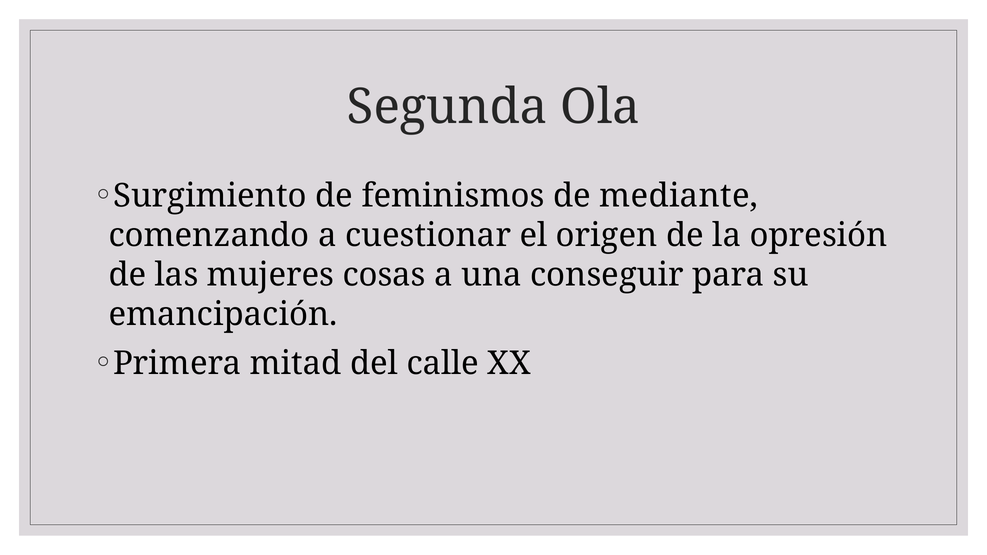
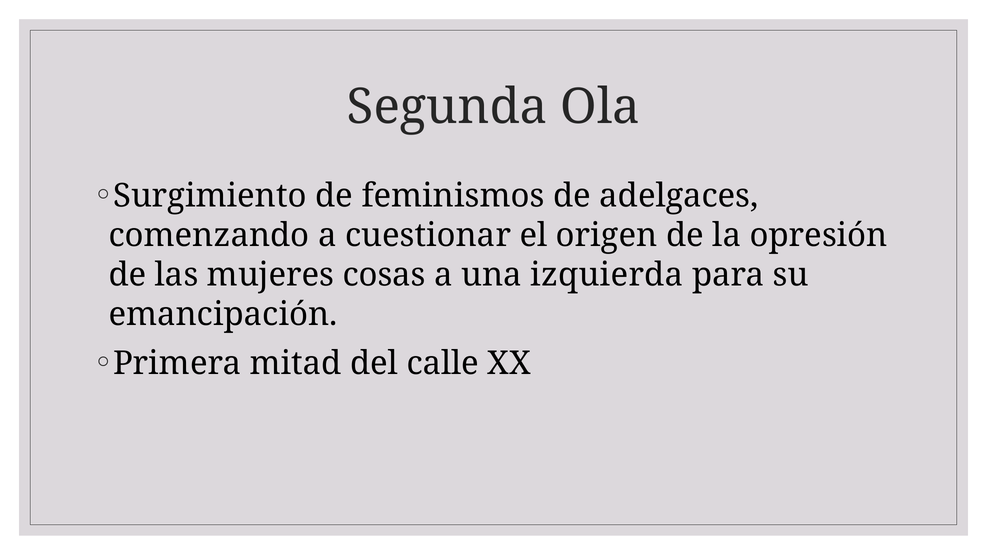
mediante: mediante -> adelgaces
conseguir: conseguir -> izquierda
